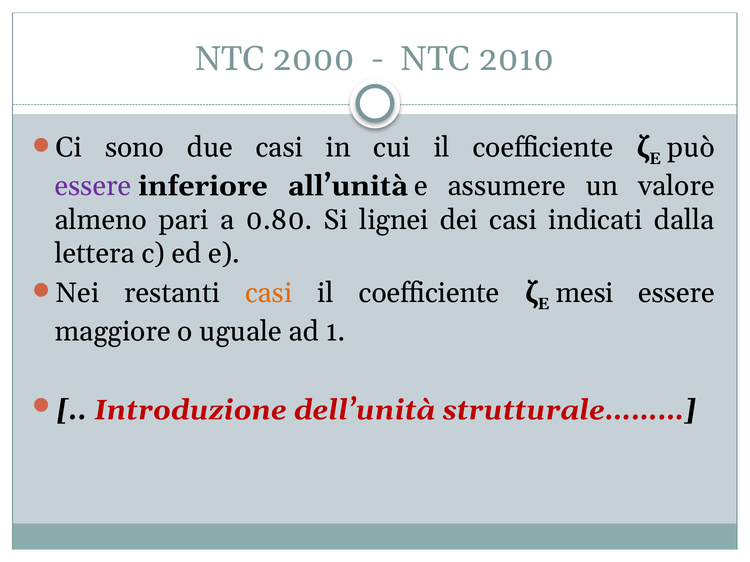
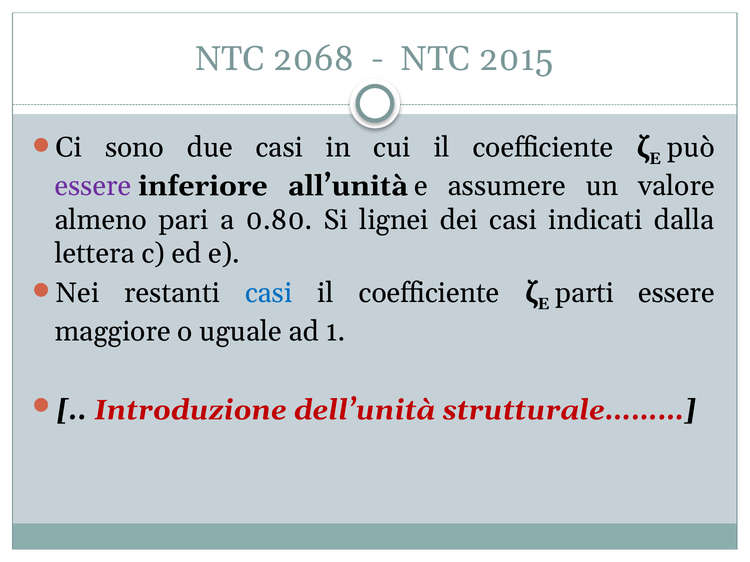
2000: 2000 -> 2068
2010: 2010 -> 2015
casi at (269, 293) colour: orange -> blue
mesi: mesi -> parti
